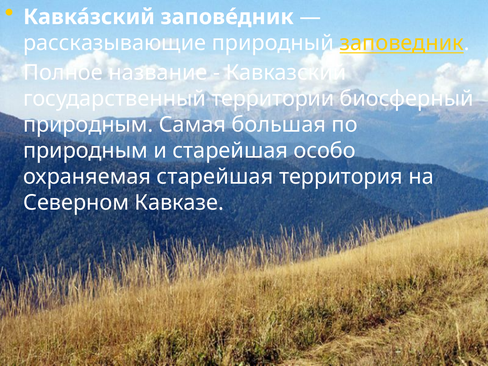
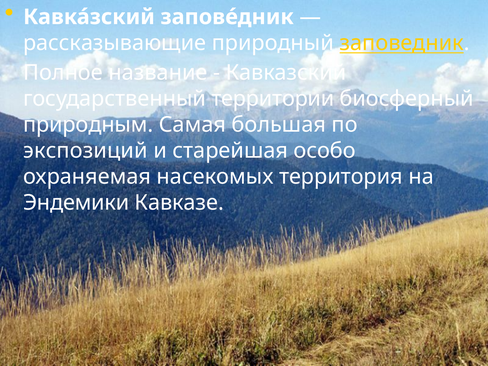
природным at (86, 151): природным -> экспозиций
охраняемая старейшая: старейшая -> насекомых
Северном: Северном -> Эндемики
